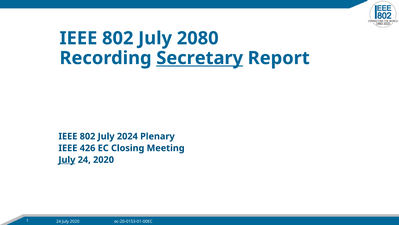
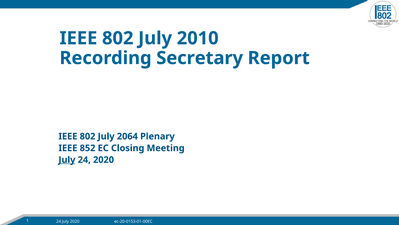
2080: 2080 -> 2010
Secretary underline: present -> none
2024: 2024 -> 2064
426: 426 -> 852
